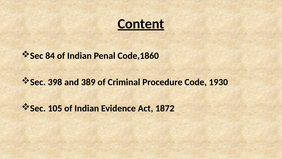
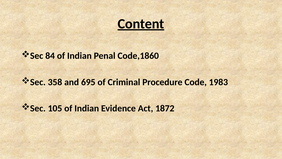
398: 398 -> 358
389: 389 -> 695
1930: 1930 -> 1983
